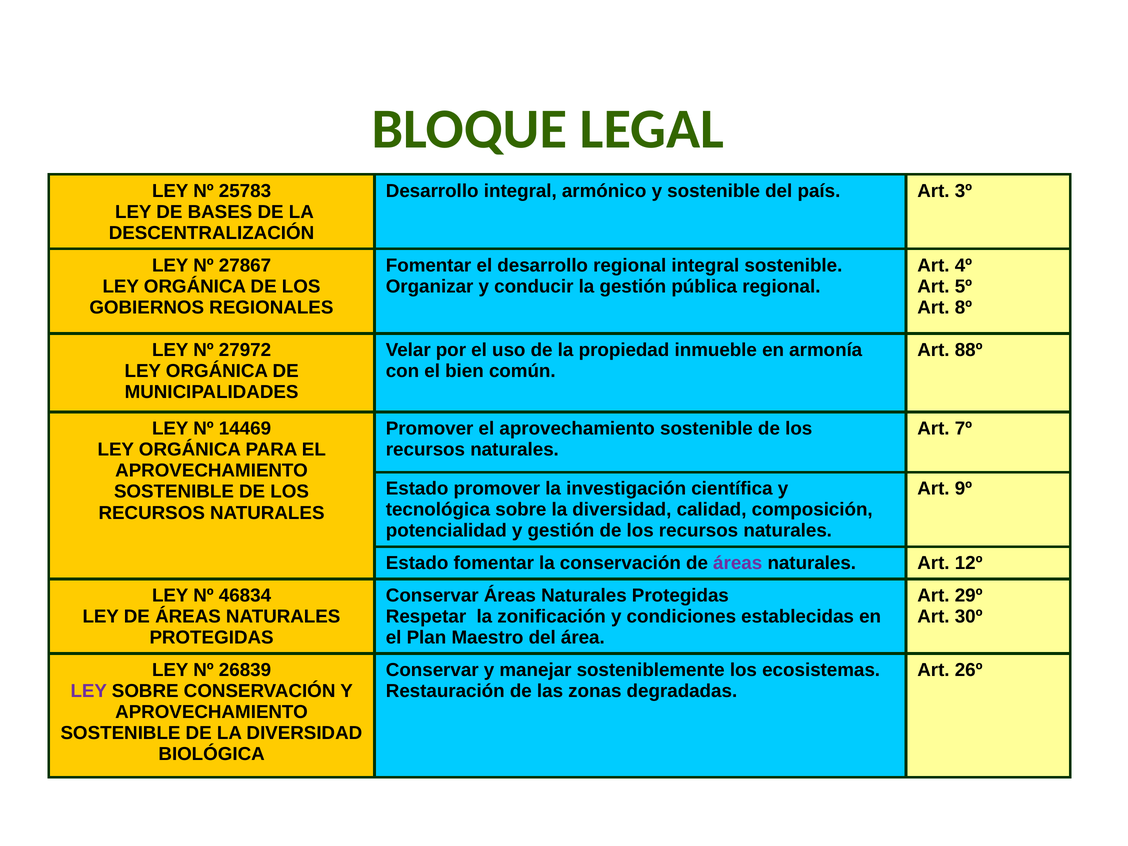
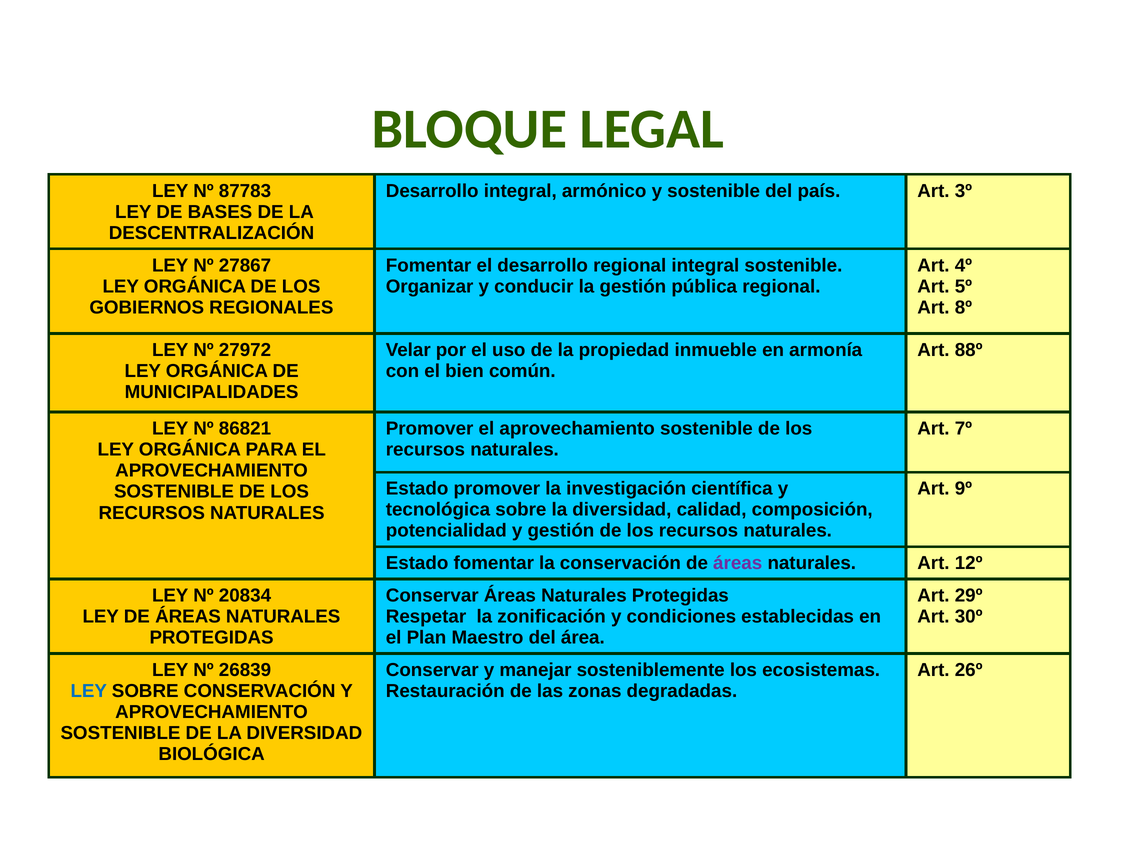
25783: 25783 -> 87783
14469: 14469 -> 86821
46834: 46834 -> 20834
LEY at (89, 691) colour: purple -> blue
